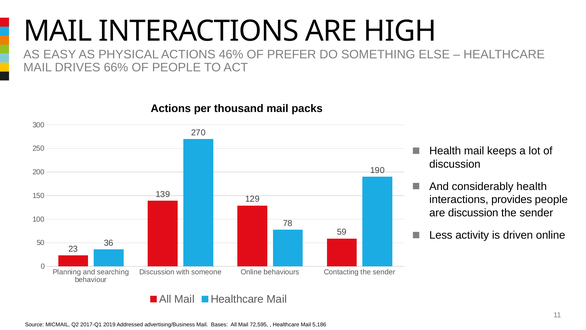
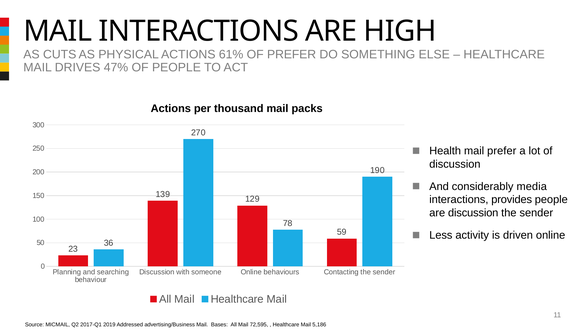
EASY: EASY -> CUTS
46%: 46% -> 61%
66%: 66% -> 47%
mail keeps: keeps -> prefer
considerably health: health -> media
